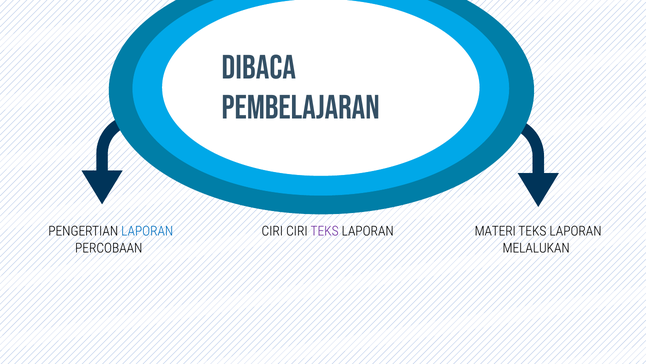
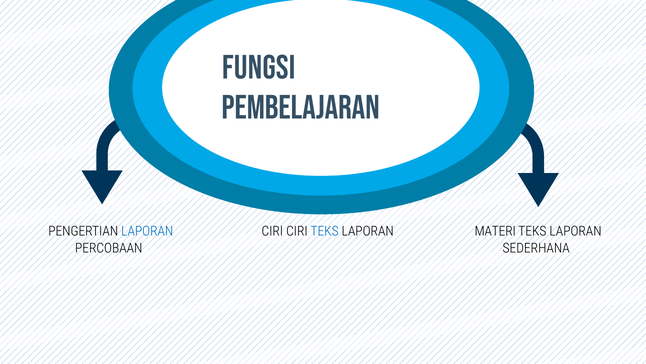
DIBACA: DIBACA -> FUNGSI
TEKS at (325, 231) colour: purple -> blue
MELALUKAN: MELALUKAN -> SEDERHANA
